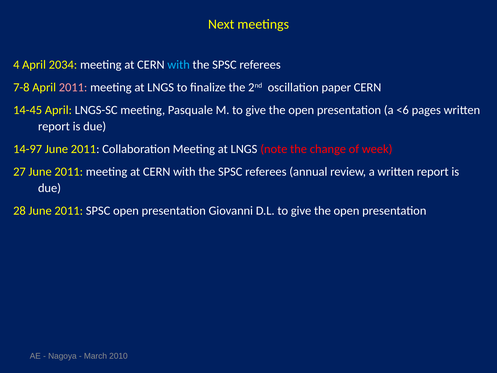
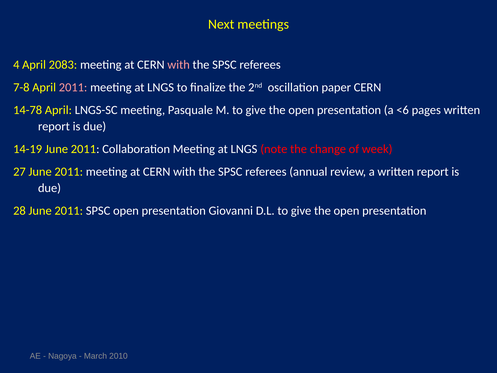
2034: 2034 -> 2083
with at (179, 65) colour: light blue -> pink
14-45: 14-45 -> 14-78
14-97: 14-97 -> 14-19
